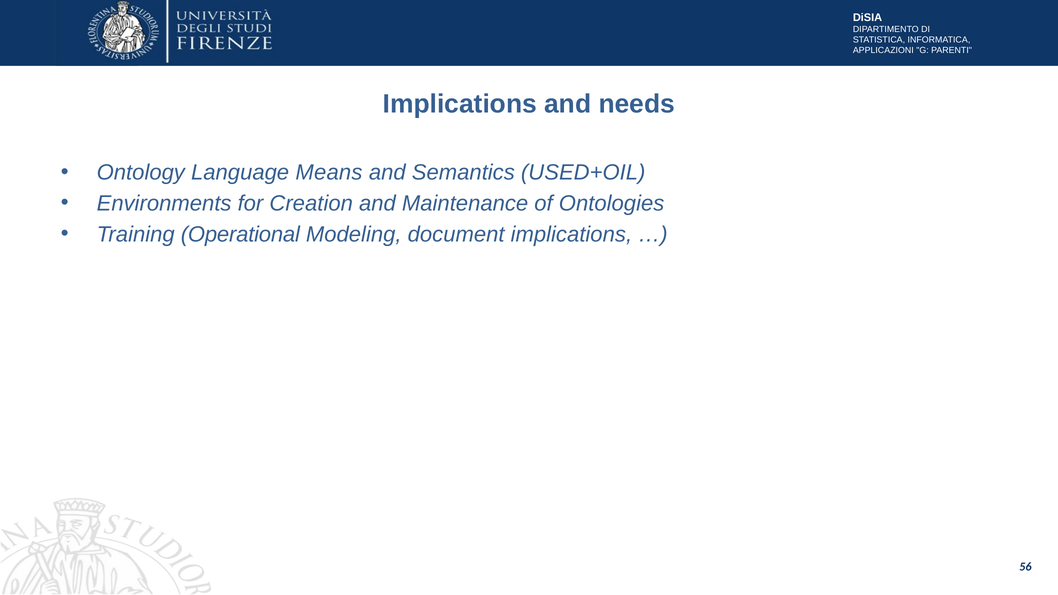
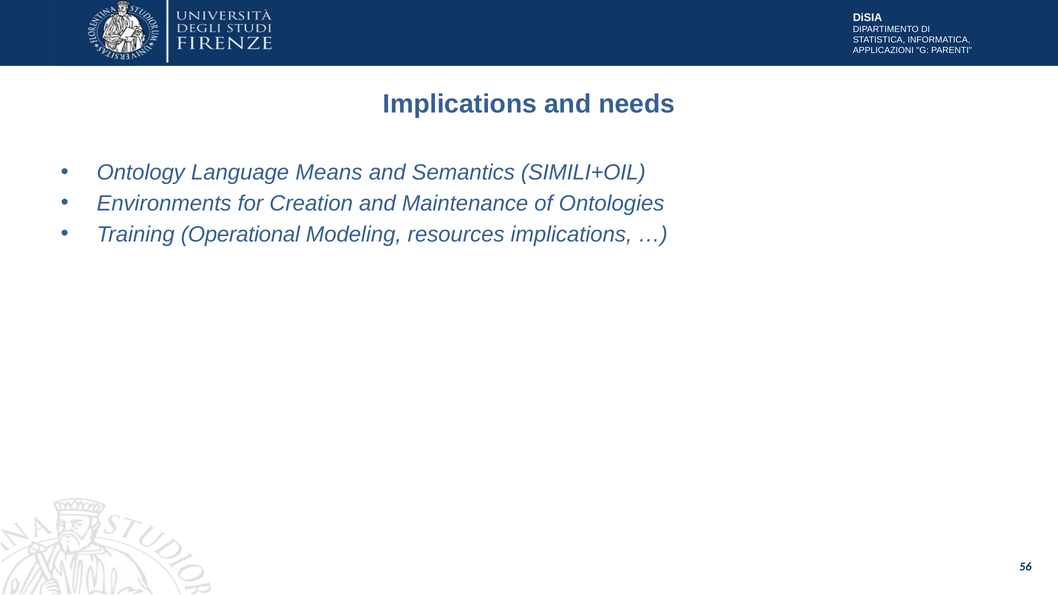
USED+OIL: USED+OIL -> SIMILI+OIL
document: document -> resources
